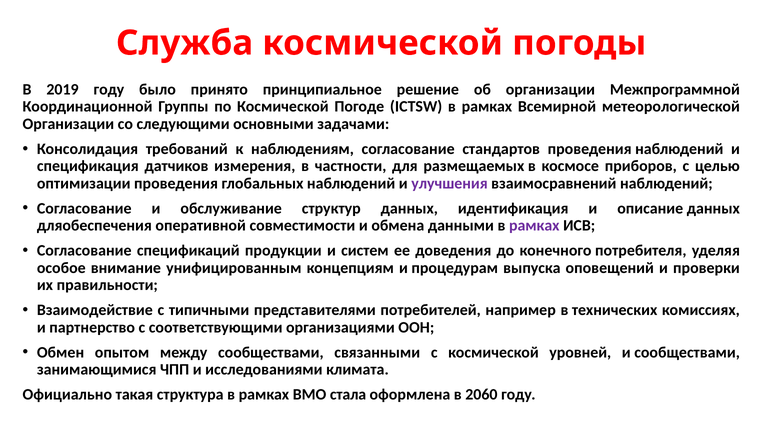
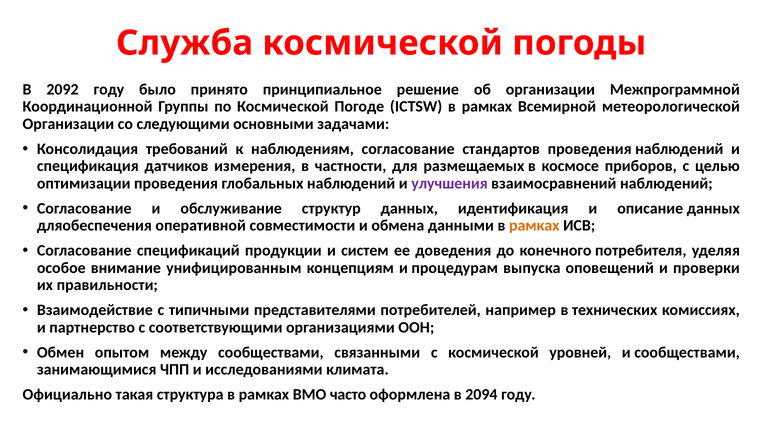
2019: 2019 -> 2092
рамках at (534, 226) colour: purple -> orange
стала: стала -> часто
2060: 2060 -> 2094
